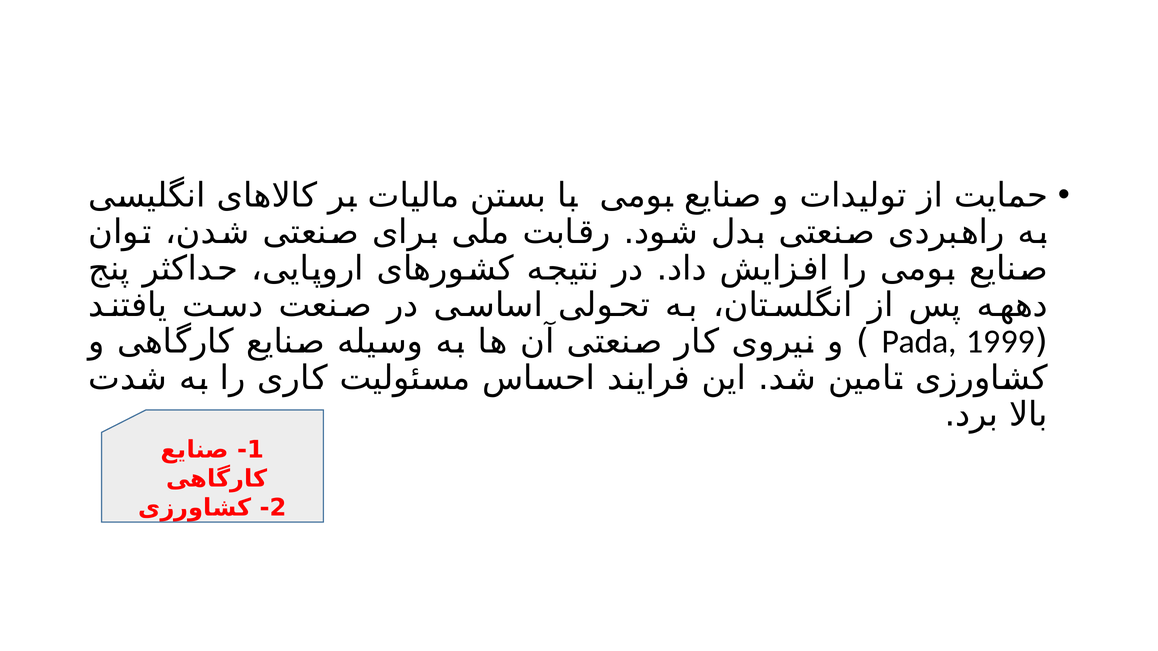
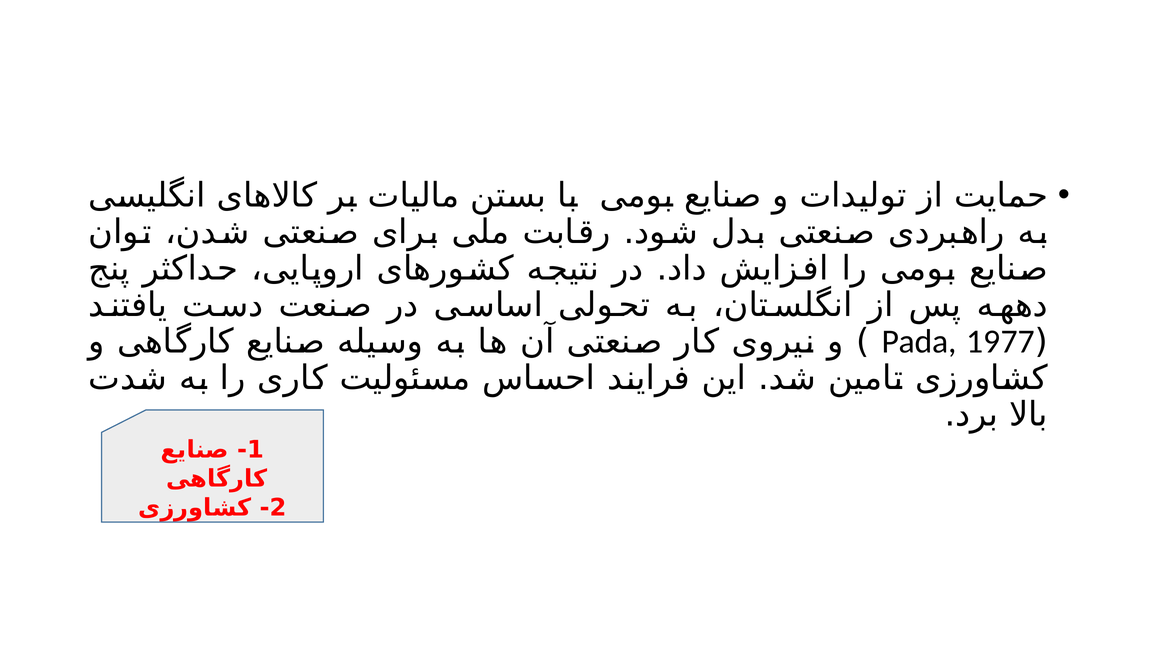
1999: 1999 -> 1977
